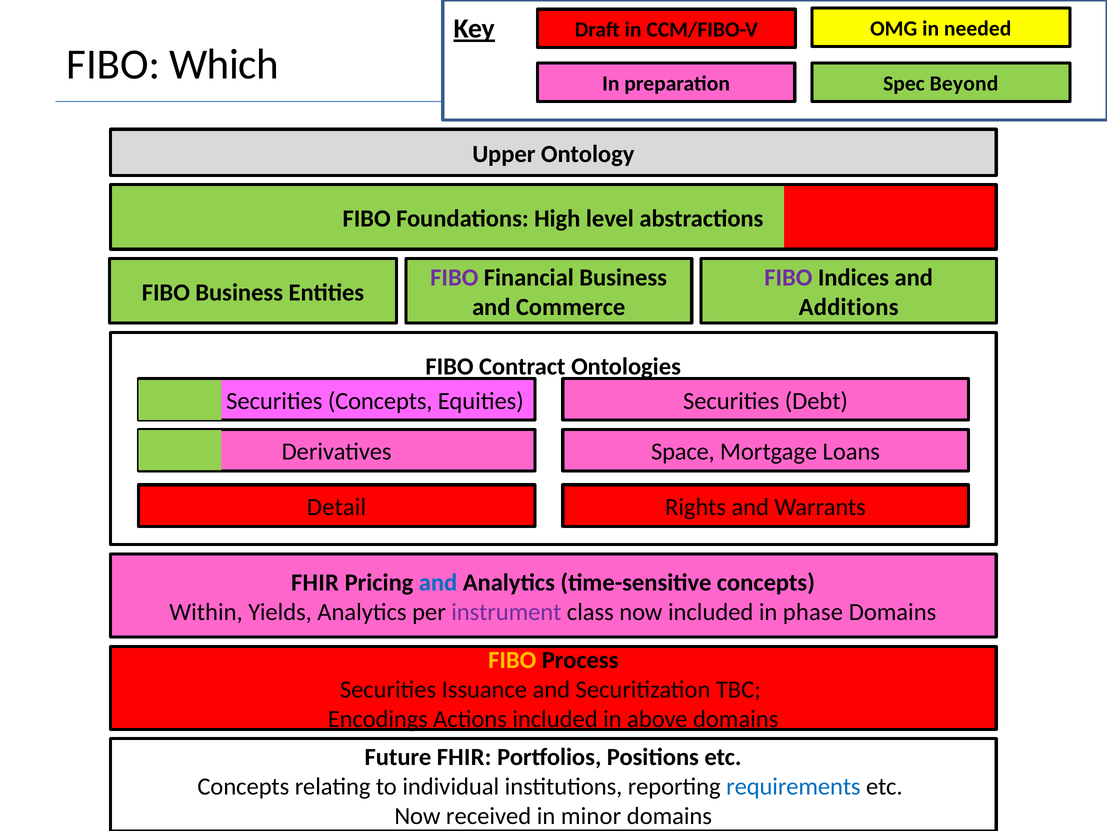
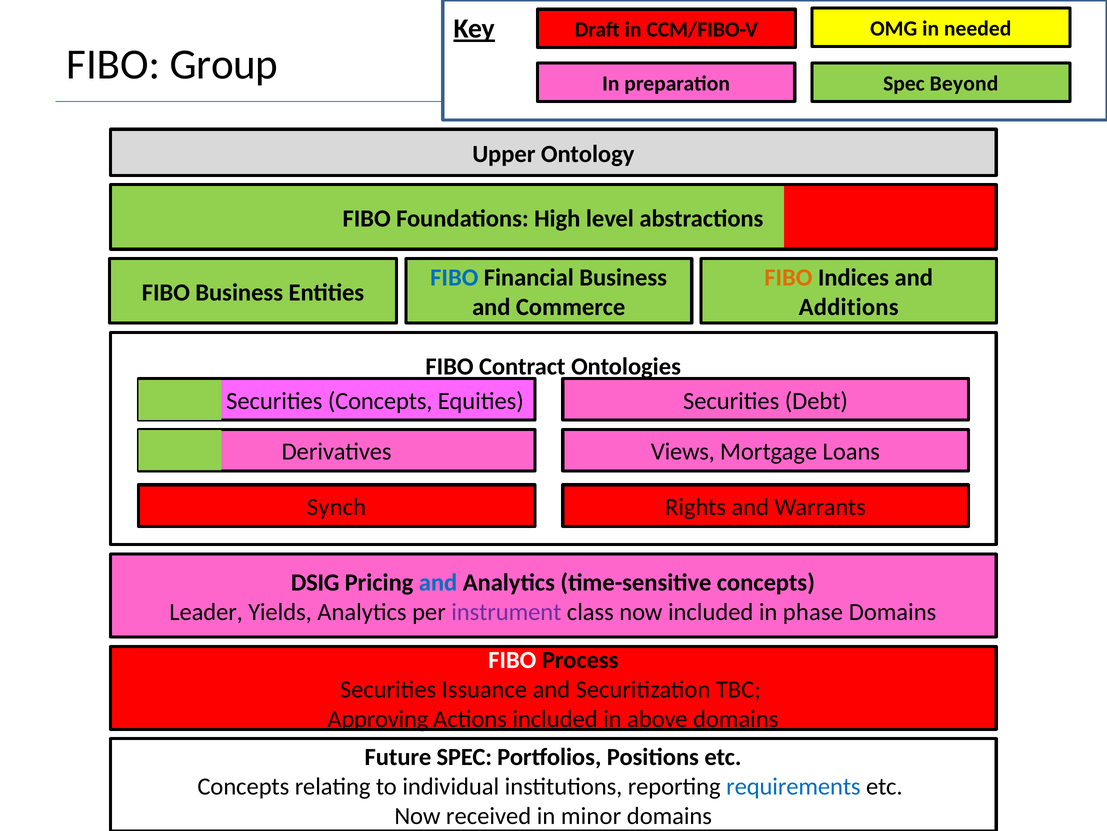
Which: Which -> Group
FIBO at (454, 278) colour: purple -> blue
FIBO at (788, 278) colour: purple -> orange
Space: Space -> Views
Detail: Detail -> Synch
FHIR at (315, 582): FHIR -> DSIG
Within: Within -> Leader
FIBO at (512, 659) colour: yellow -> white
Encodings: Encodings -> Approving
Future FHIR: FHIR -> SPEC
